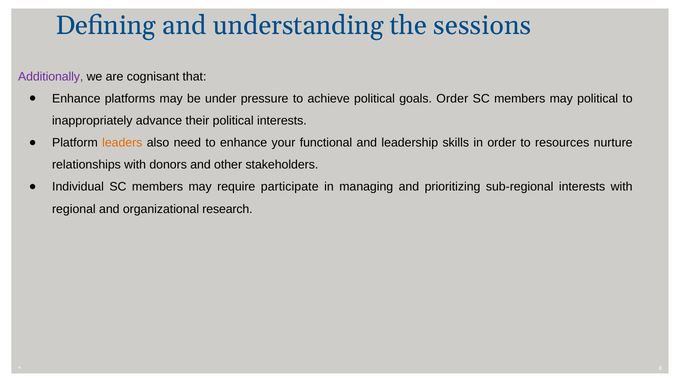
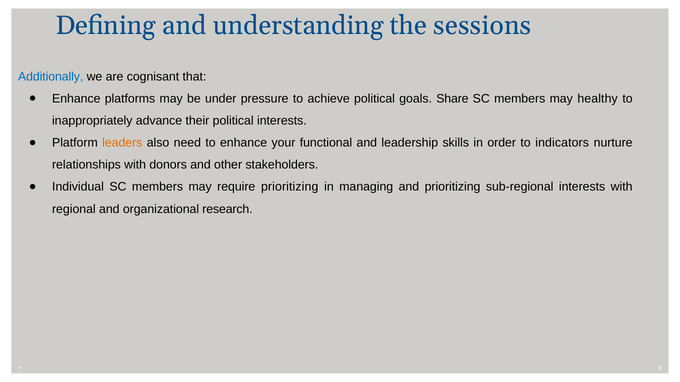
Additionally colour: purple -> blue
goals Order: Order -> Share
may political: political -> healthy
resources: resources -> indicators
require participate: participate -> prioritizing
